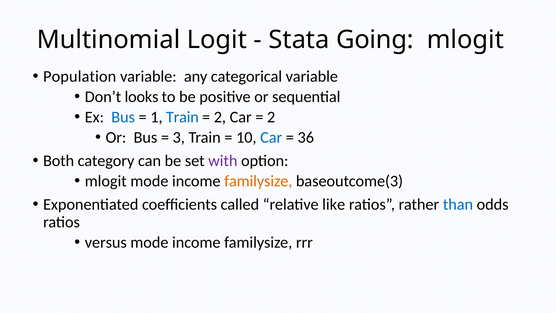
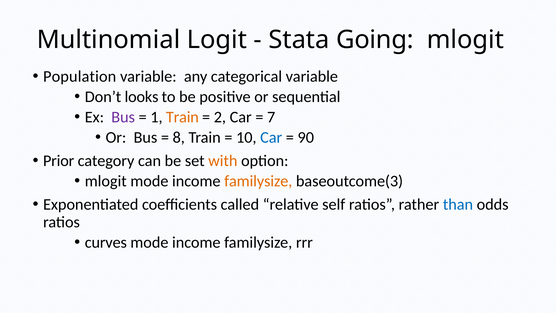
Bus at (123, 117) colour: blue -> purple
Train at (182, 117) colour: blue -> orange
2 at (271, 117): 2 -> 7
3: 3 -> 8
36: 36 -> 90
Both: Both -> Prior
with colour: purple -> orange
like: like -> self
versus: versus -> curves
